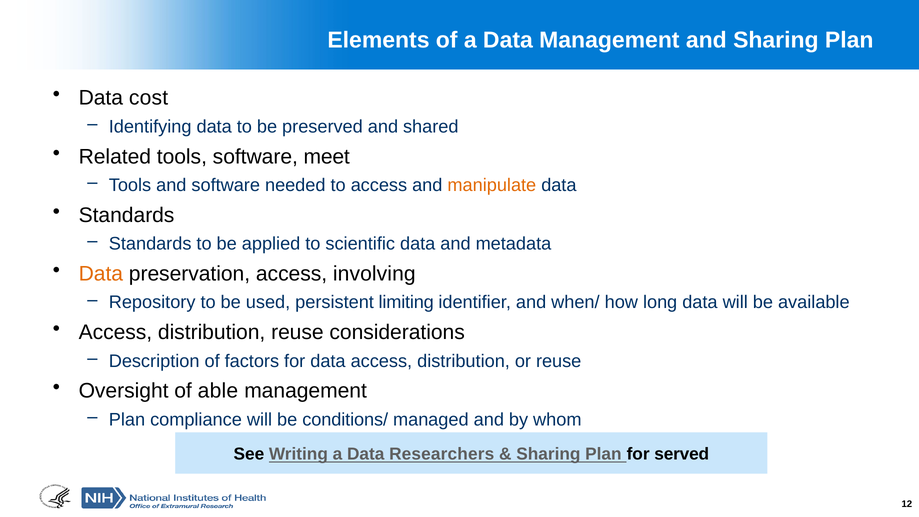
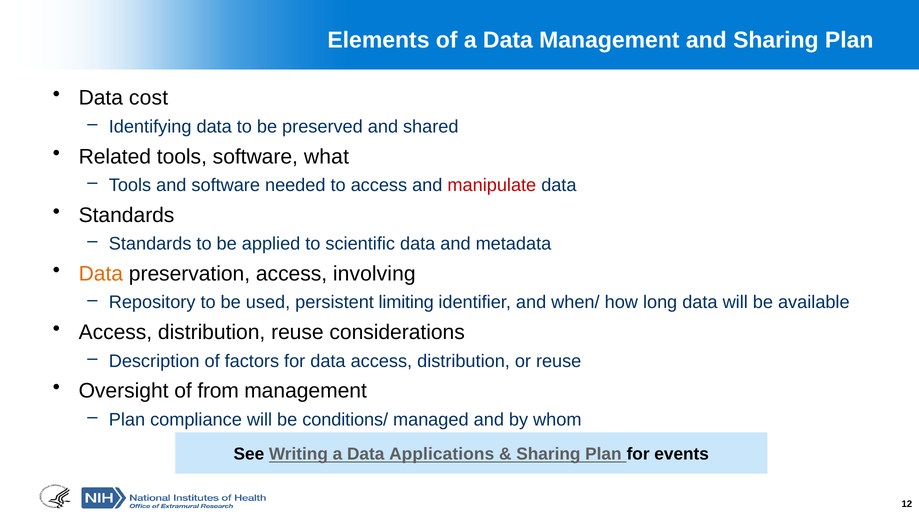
meet: meet -> what
manipulate colour: orange -> red
able: able -> from
Researchers: Researchers -> Applications
served: served -> events
